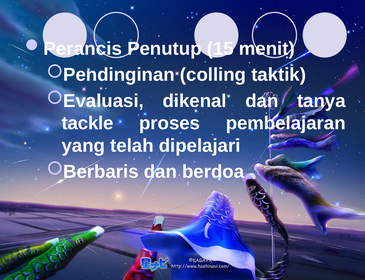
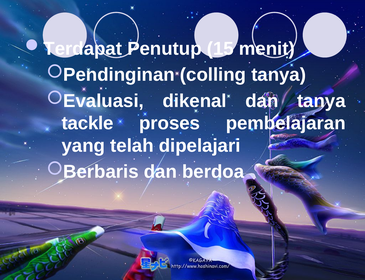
Perancis: Perancis -> Terdapat
colling taktik: taktik -> tanya
